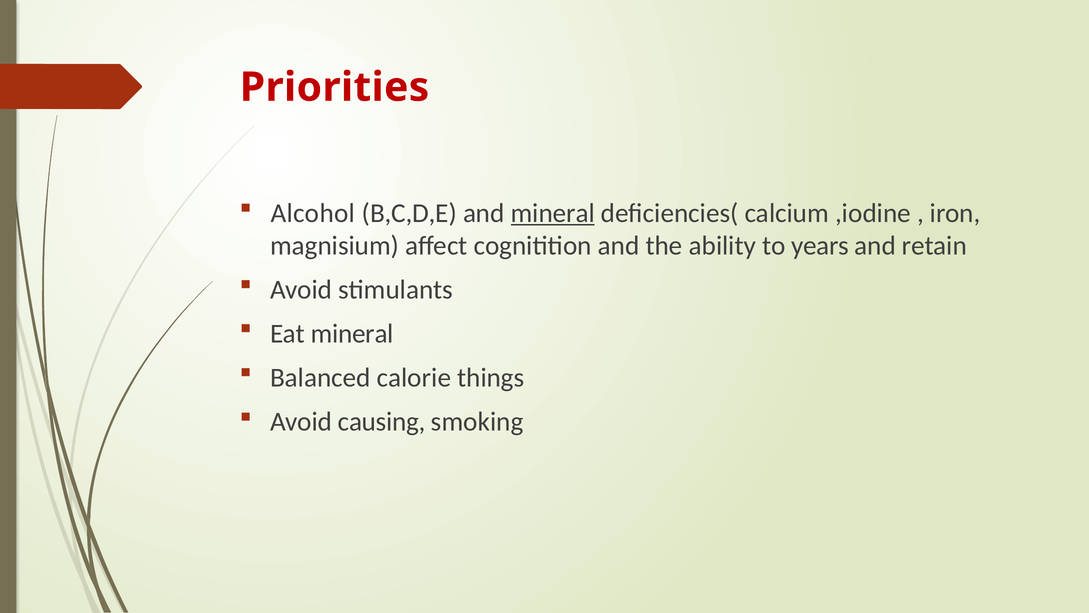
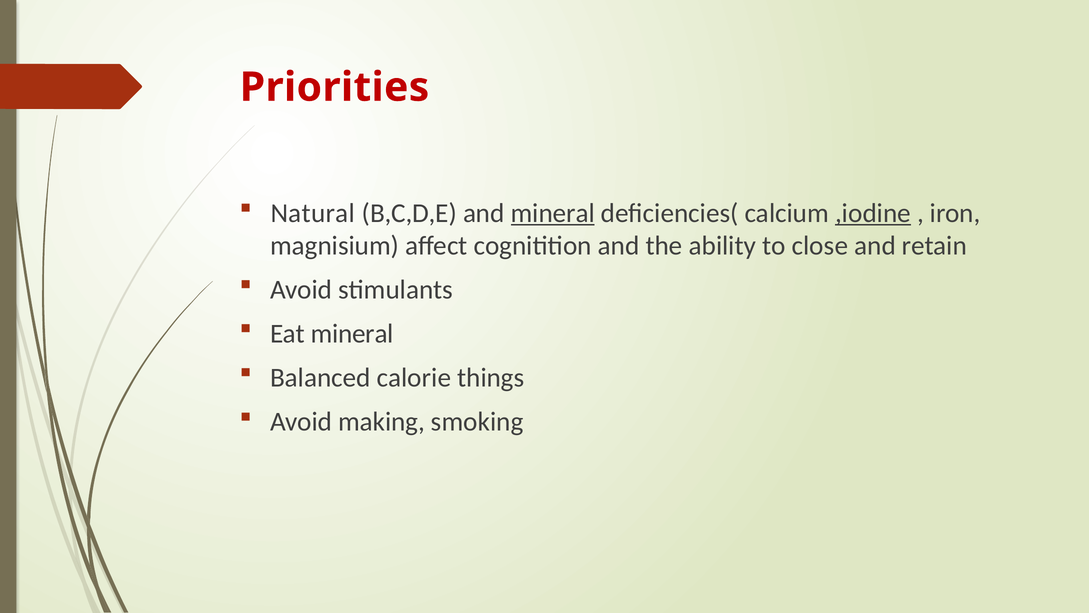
Alcohol: Alcohol -> Natural
,iodine underline: none -> present
years: years -> close
causing: causing -> making
